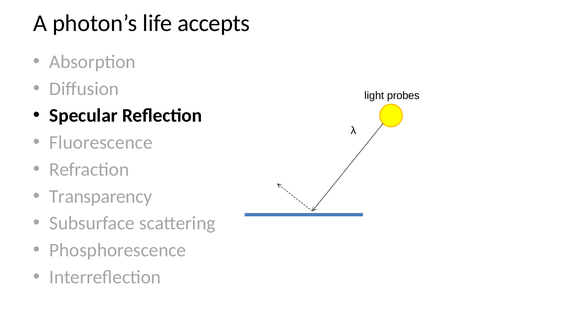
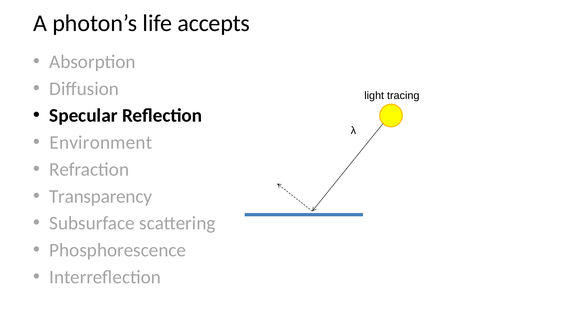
probes: probes -> tracing
Fluorescence: Fluorescence -> Environment
